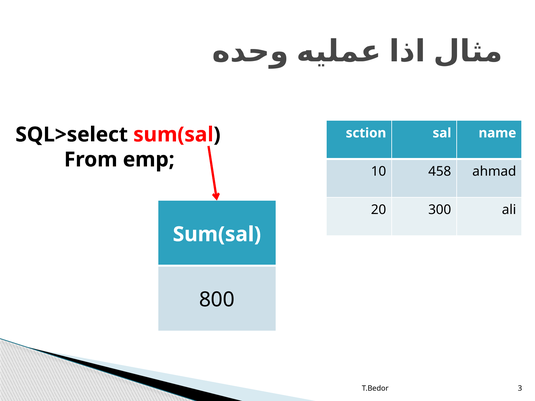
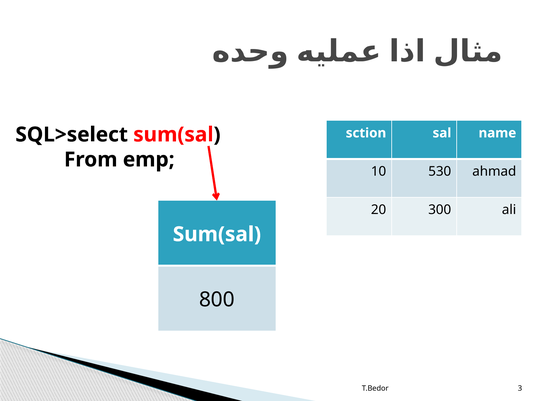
458: 458 -> 530
